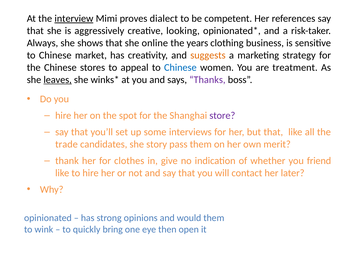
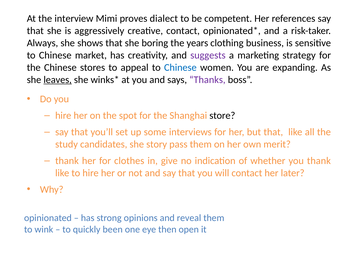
interview underline: present -> none
creative looking: looking -> contact
online: online -> boring
suggests colour: orange -> purple
treatment: treatment -> expanding
store colour: purple -> black
trade: trade -> study
you friend: friend -> thank
would: would -> reveal
bring: bring -> been
